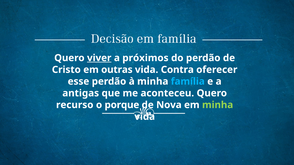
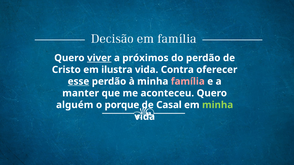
outras: outras -> ilustra
esse underline: none -> present
família colour: light blue -> pink
antigas: antigas -> manter
recurso: recurso -> alguém
Nova: Nova -> Casal
